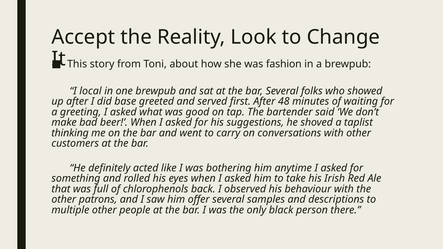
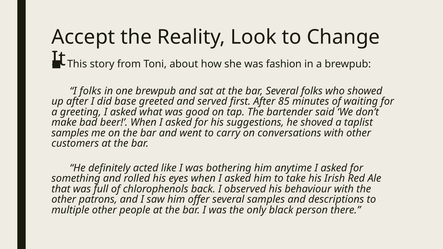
I local: local -> folks
48: 48 -> 85
thinking at (70, 133): thinking -> samples
